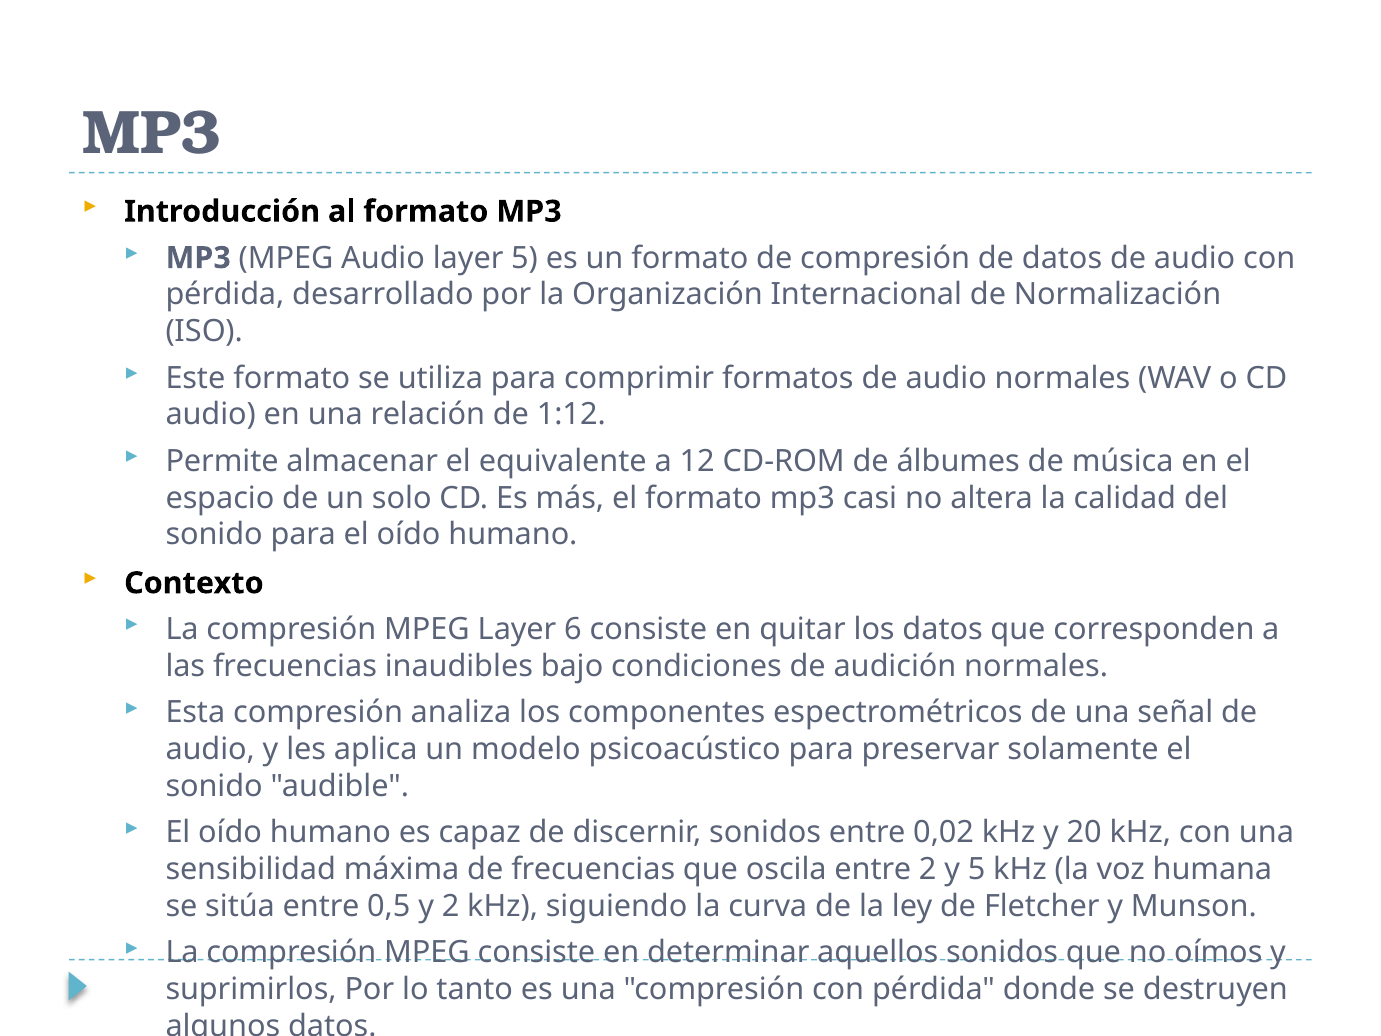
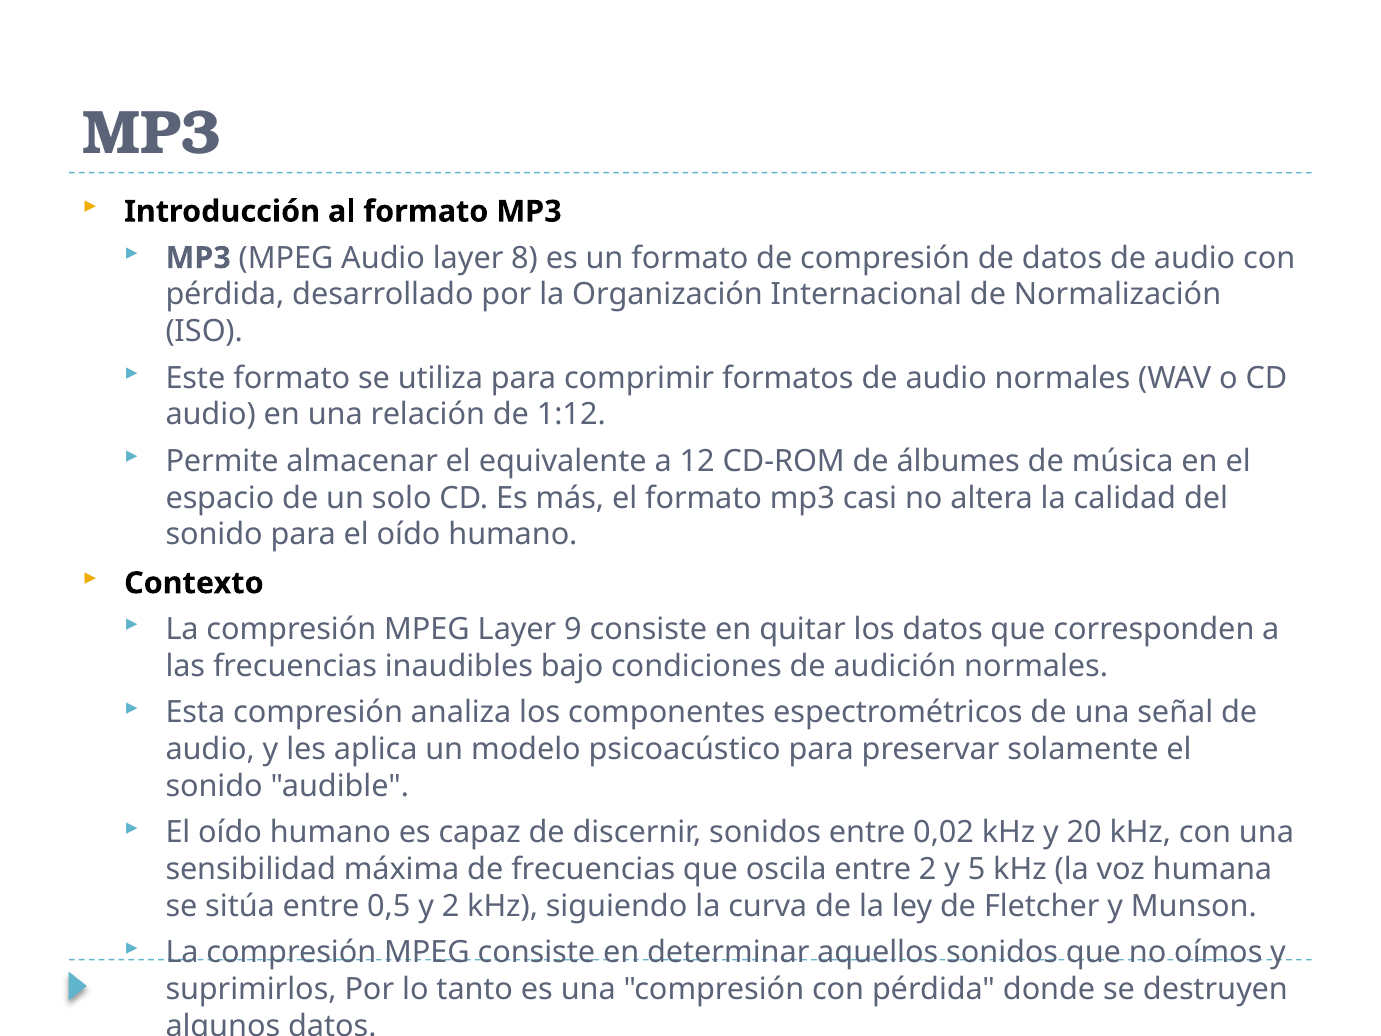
layer 5: 5 -> 8
6: 6 -> 9
